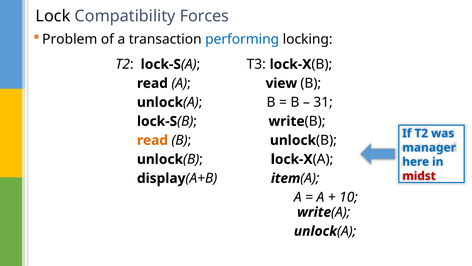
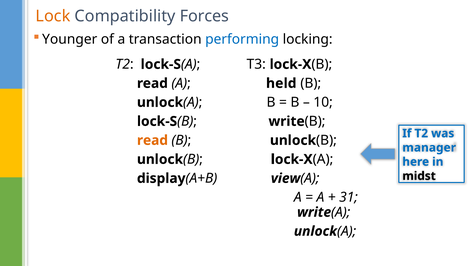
Lock colour: black -> orange
Problem: Problem -> Younger
view: view -> held
31: 31 -> 10
midst colour: red -> black
item: item -> view
10: 10 -> 31
